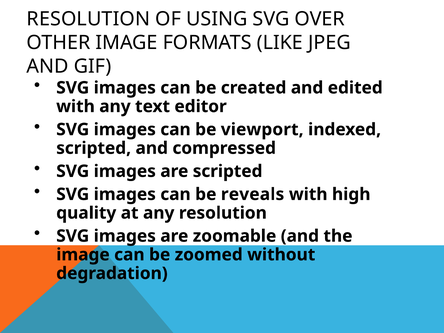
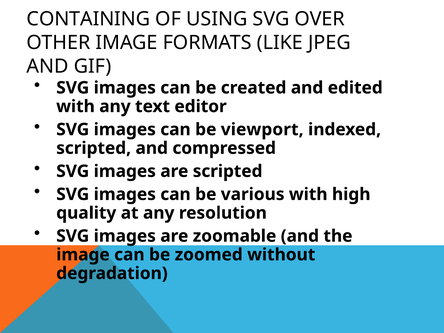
RESOLUTION at (88, 19): RESOLUTION -> CONTAINING
reveals: reveals -> various
